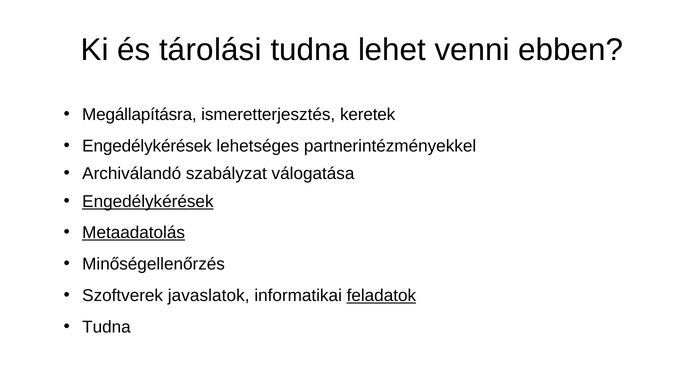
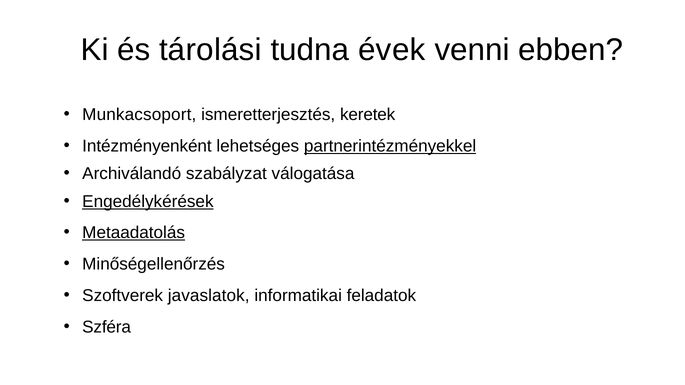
lehet: lehet -> évek
Megállapításra: Megállapításra -> Munkacsoport
Engedélykérések at (147, 146): Engedélykérések -> Intézményenként
partnerintézményekkel underline: none -> present
feladatok underline: present -> none
Tudna at (106, 327): Tudna -> Szféra
